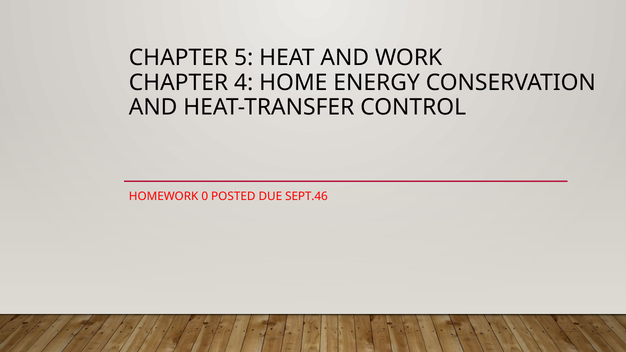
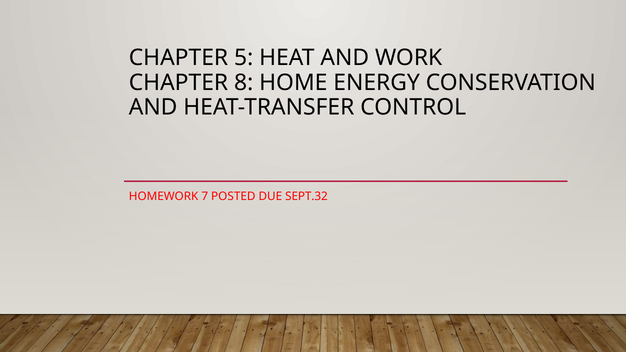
4: 4 -> 8
0: 0 -> 7
SEPT.46: SEPT.46 -> SEPT.32
